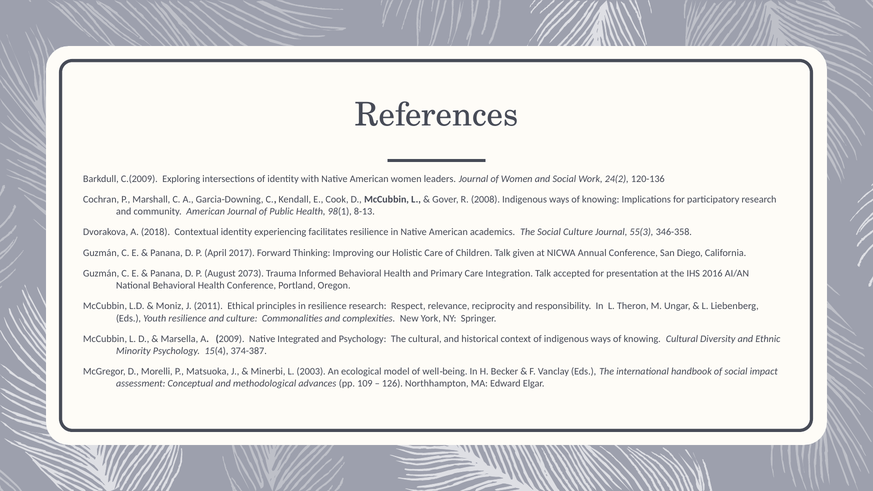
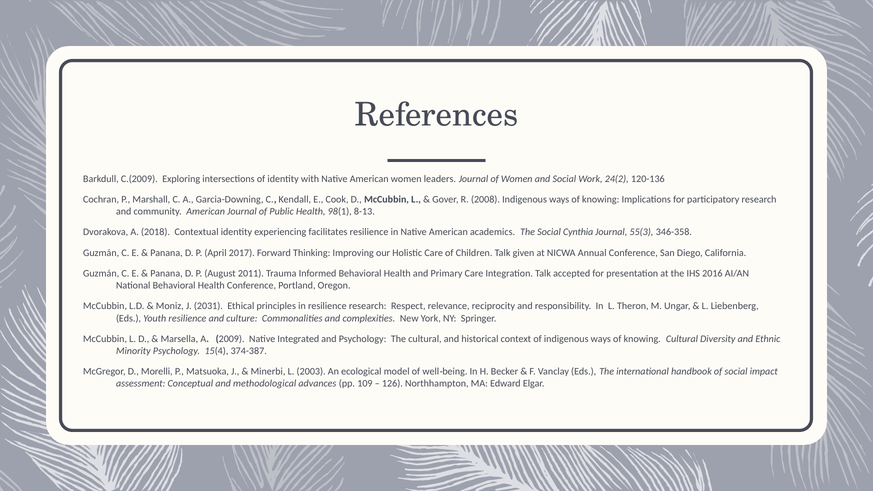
Social Culture: Culture -> Cynthia
2073: 2073 -> 2011
2011: 2011 -> 2031
